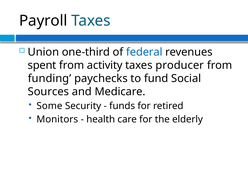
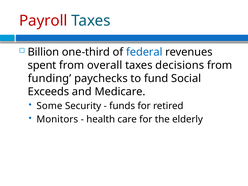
Payroll colour: black -> red
Union: Union -> Billion
activity: activity -> overall
producer: producer -> decisions
Sources: Sources -> Exceeds
